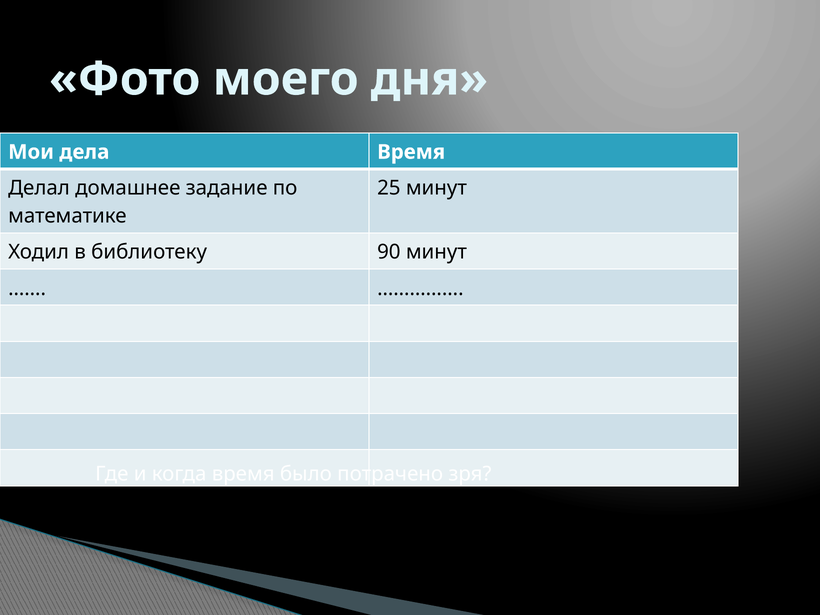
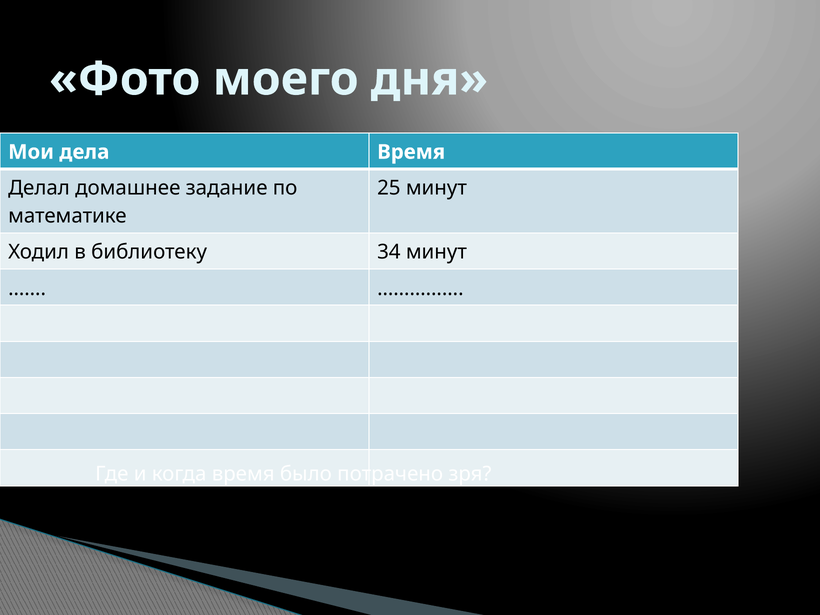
90: 90 -> 34
